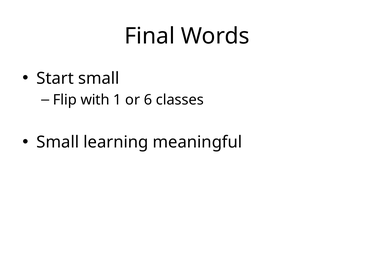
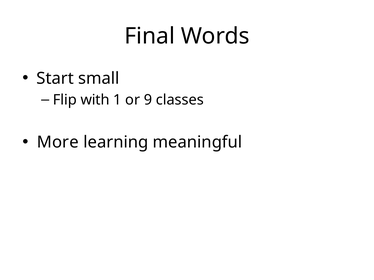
6: 6 -> 9
Small at (58, 142): Small -> More
